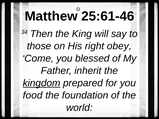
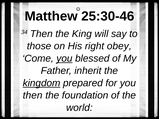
25:61-46: 25:61-46 -> 25:30-46
you at (64, 59) underline: none -> present
food at (33, 96): food -> then
